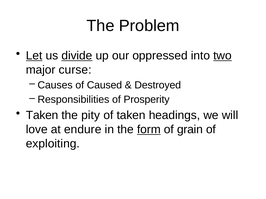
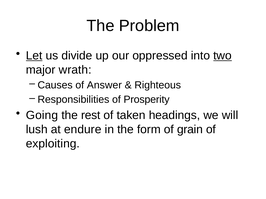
divide underline: present -> none
curse: curse -> wrath
Caused: Caused -> Answer
Destroyed: Destroyed -> Righteous
Taken at (42, 116): Taken -> Going
pity: pity -> rest
love: love -> lush
form underline: present -> none
